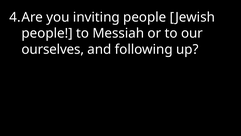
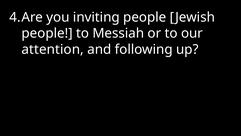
ourselves: ourselves -> attention
